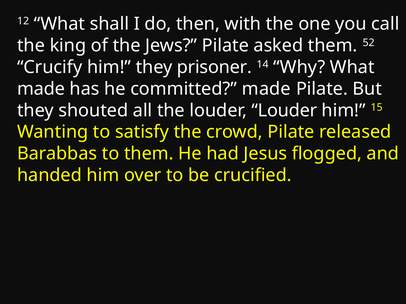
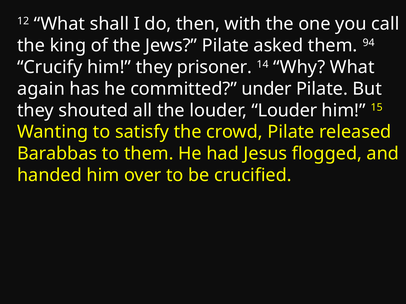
52: 52 -> 94
made at (41, 89): made -> again
committed made: made -> under
